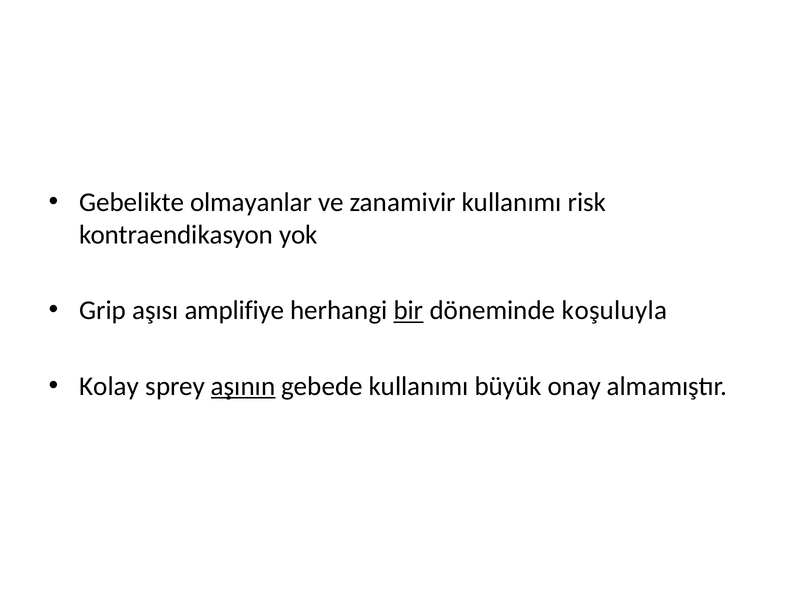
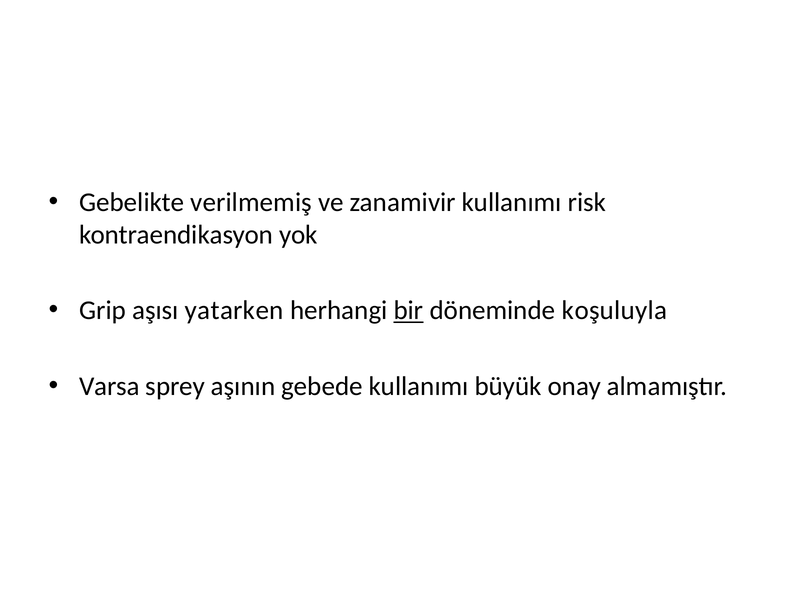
olmayanlar: olmayanlar -> verilmemiş
amplifiye: amplifiye -> yatarken
Kolay: Kolay -> Varsa
aşının underline: present -> none
